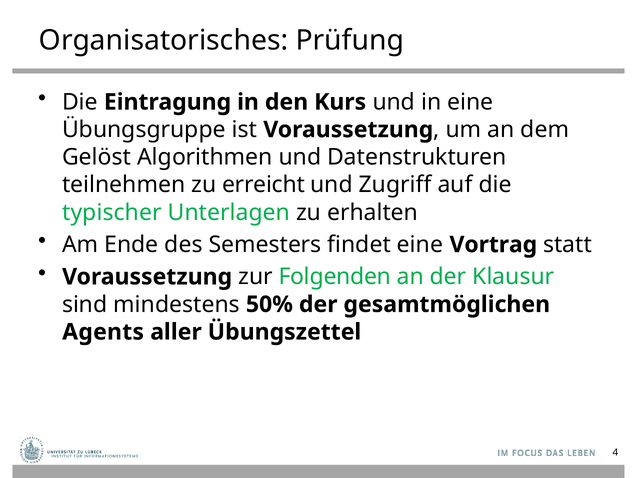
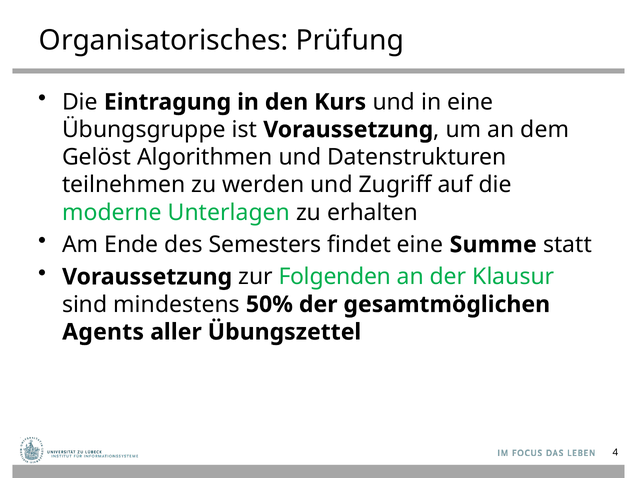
erreicht: erreicht -> werden
typischer: typischer -> moderne
Vortrag: Vortrag -> Summe
